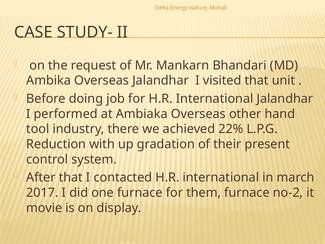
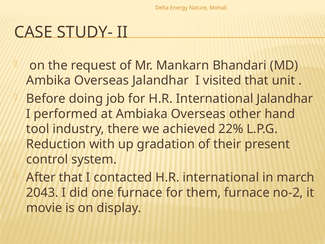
2017: 2017 -> 2043
